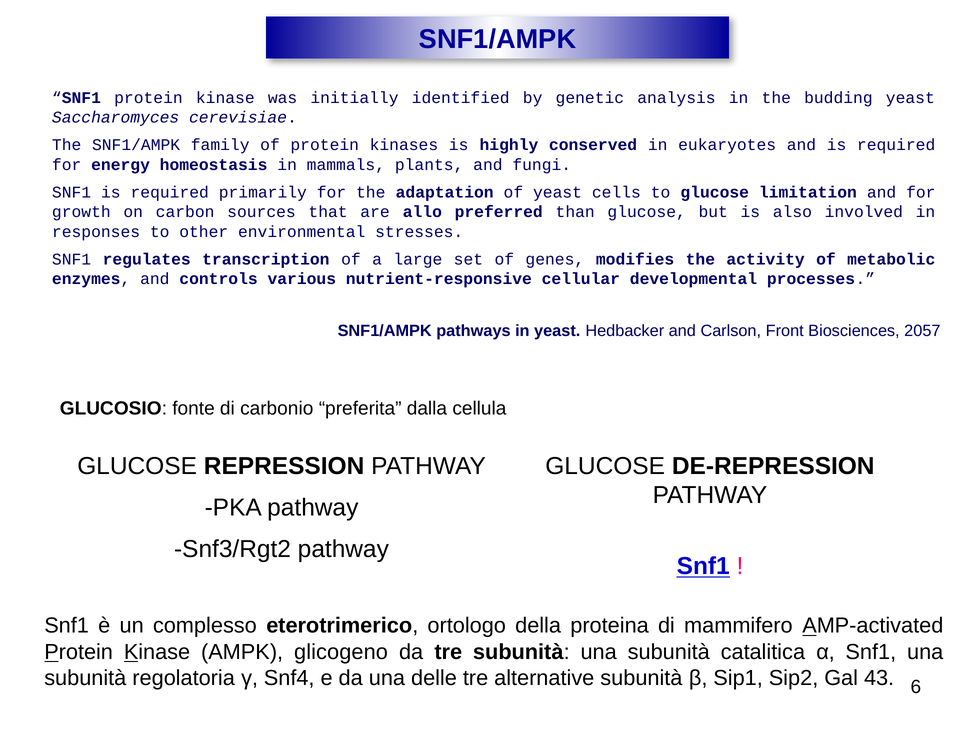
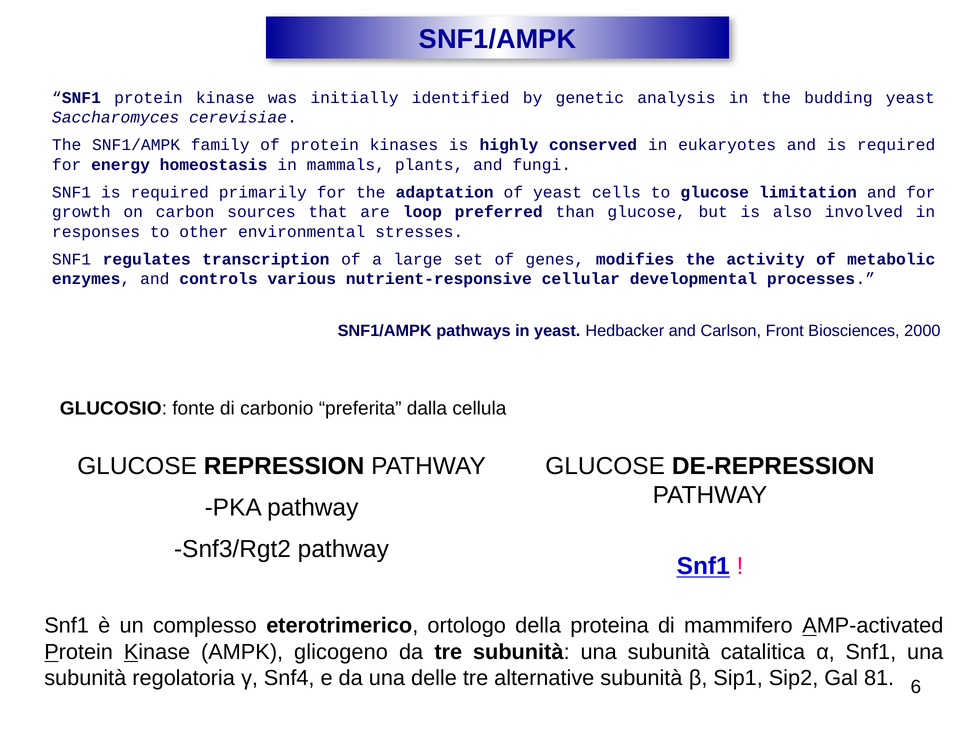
allo: allo -> loop
2057: 2057 -> 2000
43: 43 -> 81
